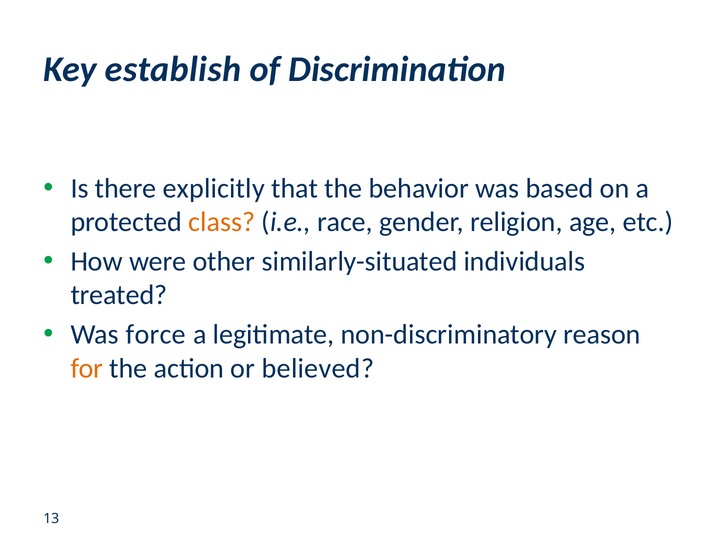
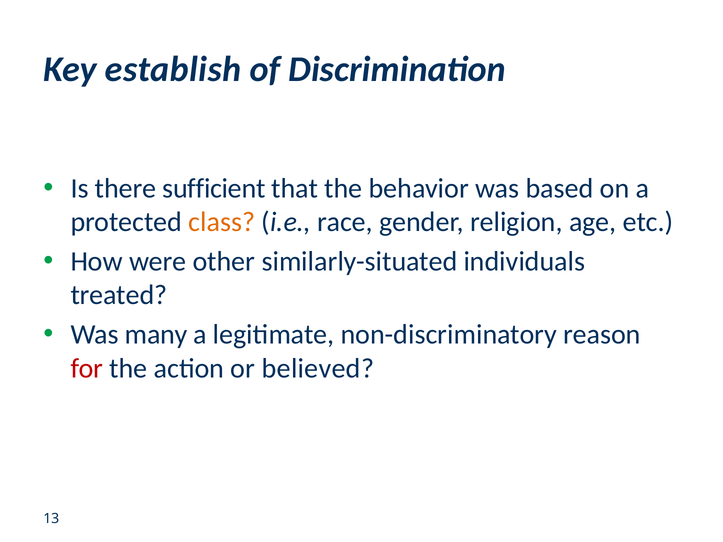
explicitly: explicitly -> sufficient
force: force -> many
for colour: orange -> red
